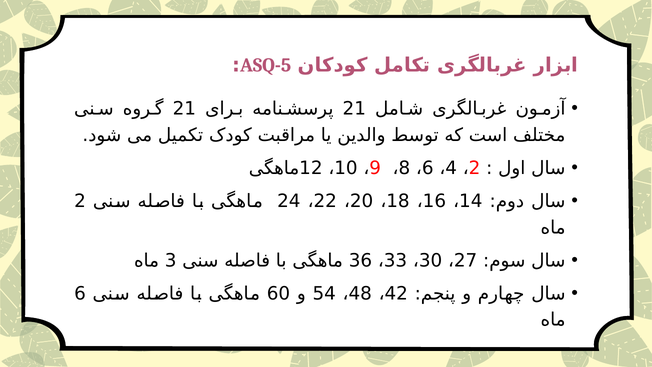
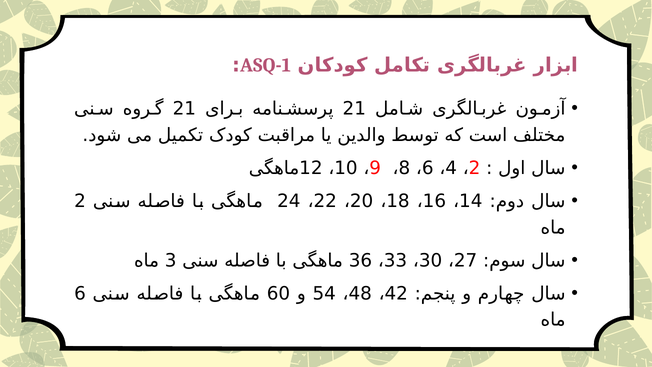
ASQ-5: ASQ-5 -> ASQ-1
